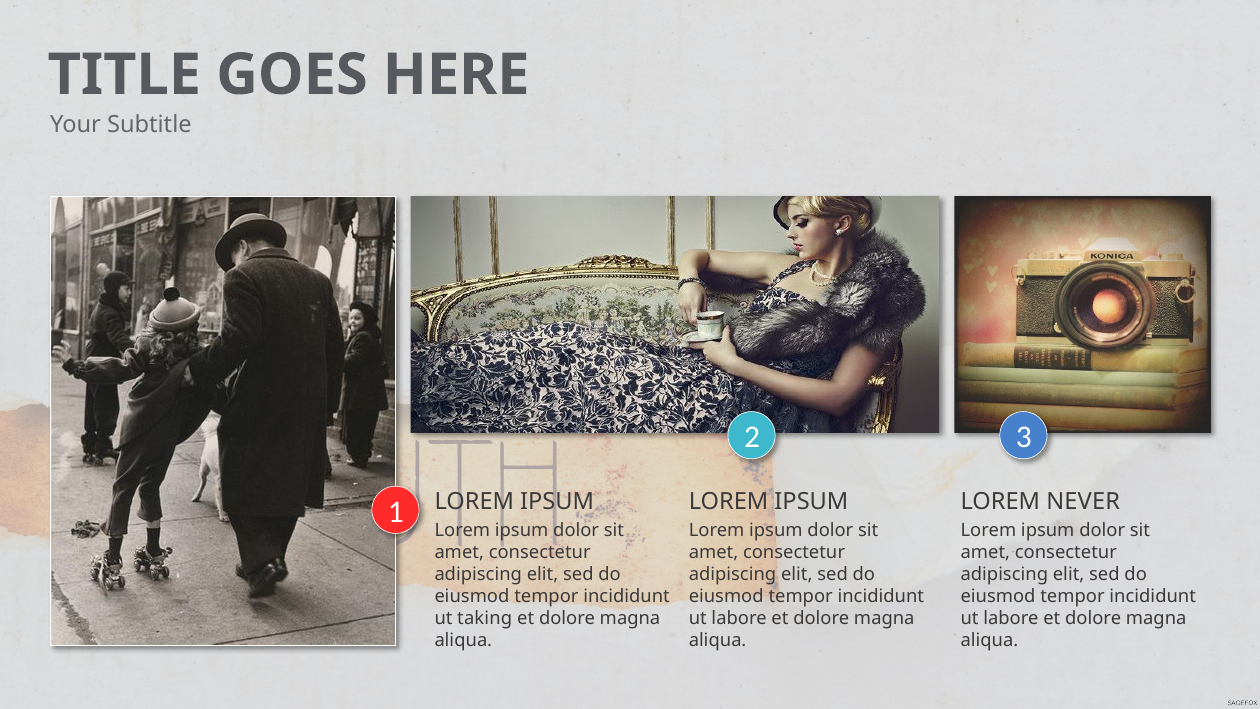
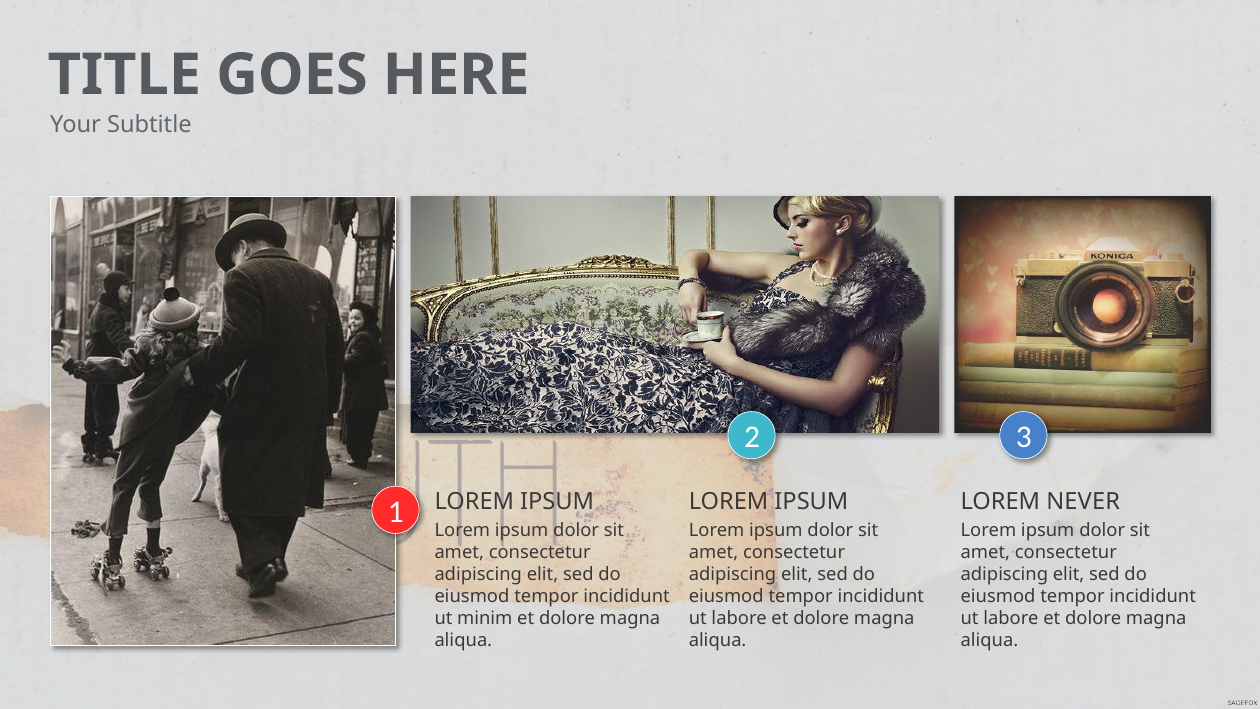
taking: taking -> minim
